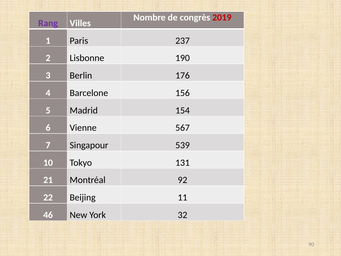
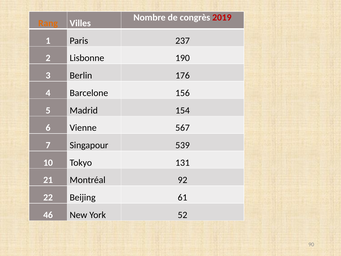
Rang colour: purple -> orange
11: 11 -> 61
32: 32 -> 52
